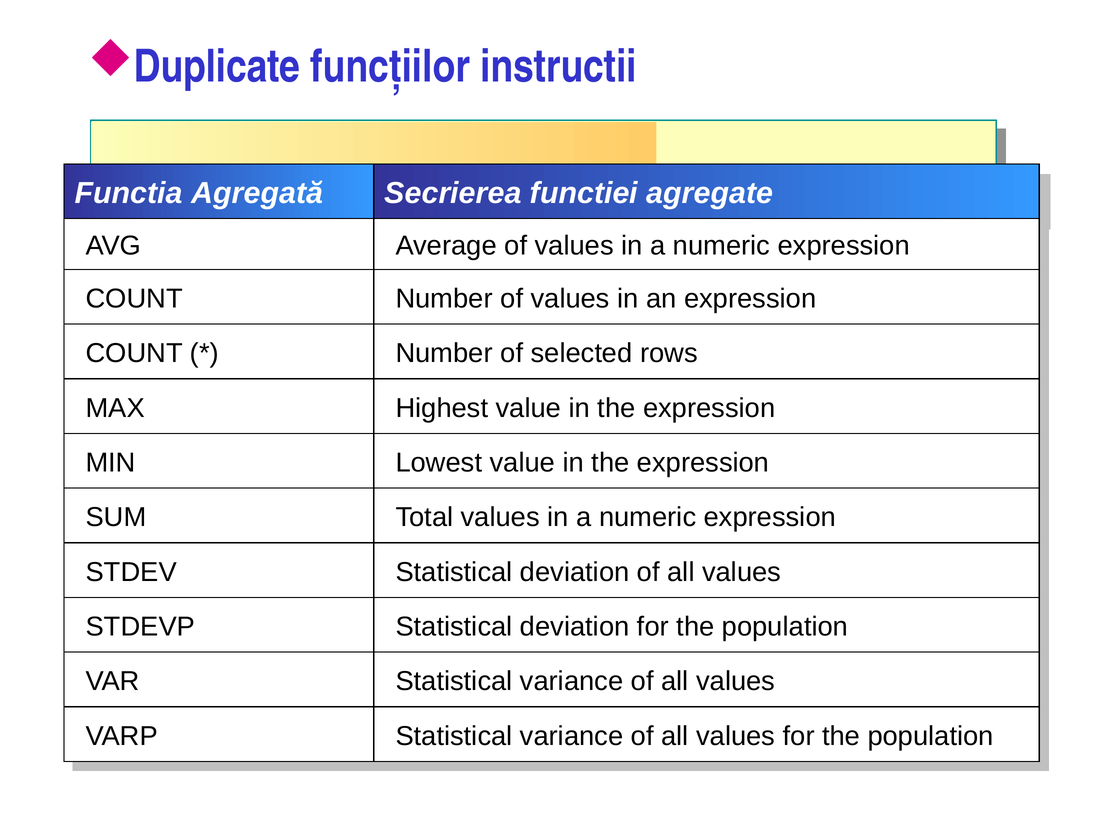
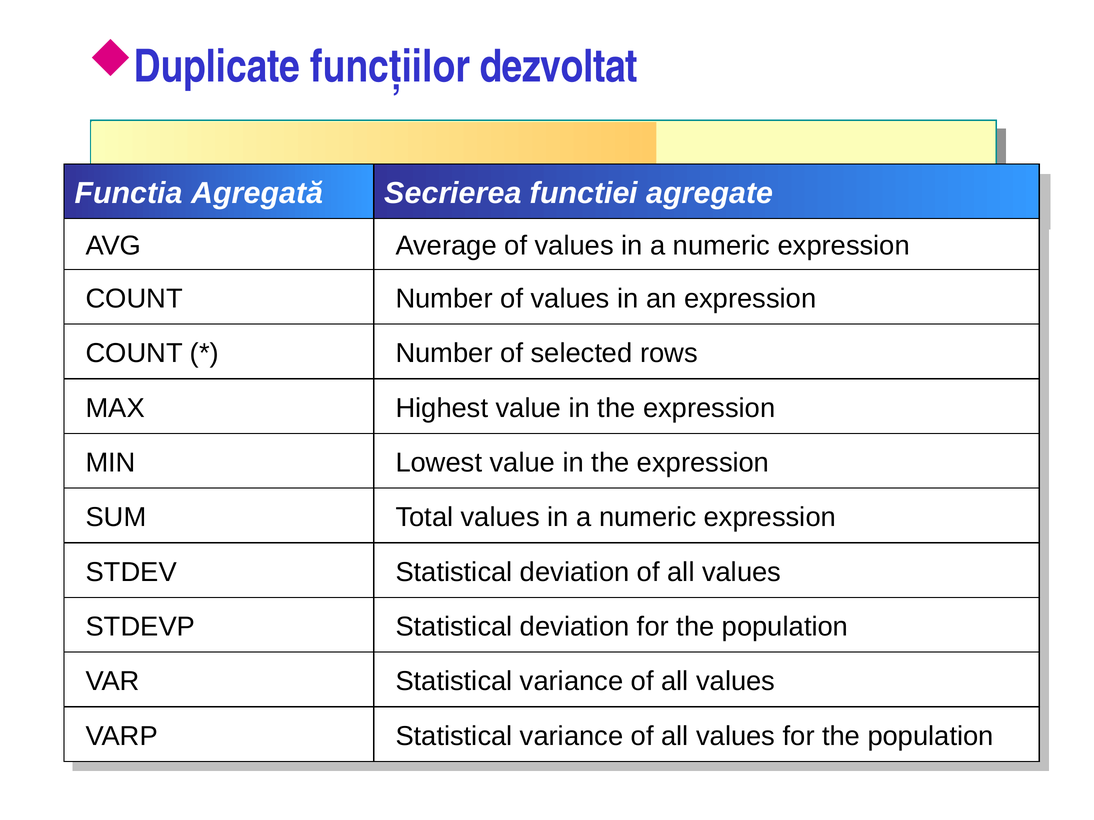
instructii: instructii -> dezvoltat
